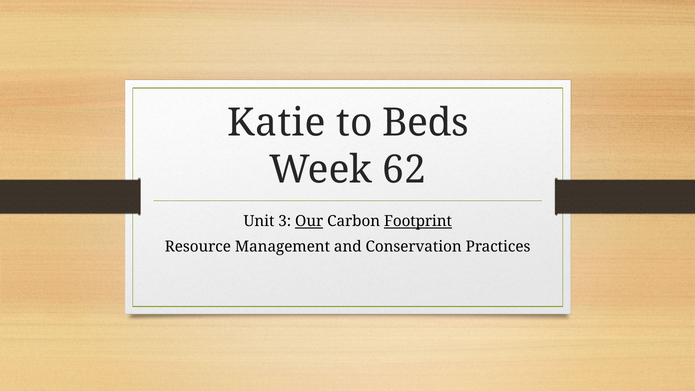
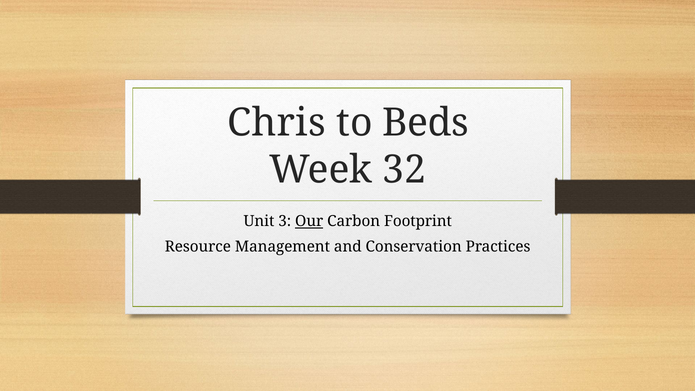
Katie: Katie -> Chris
62: 62 -> 32
Footprint underline: present -> none
